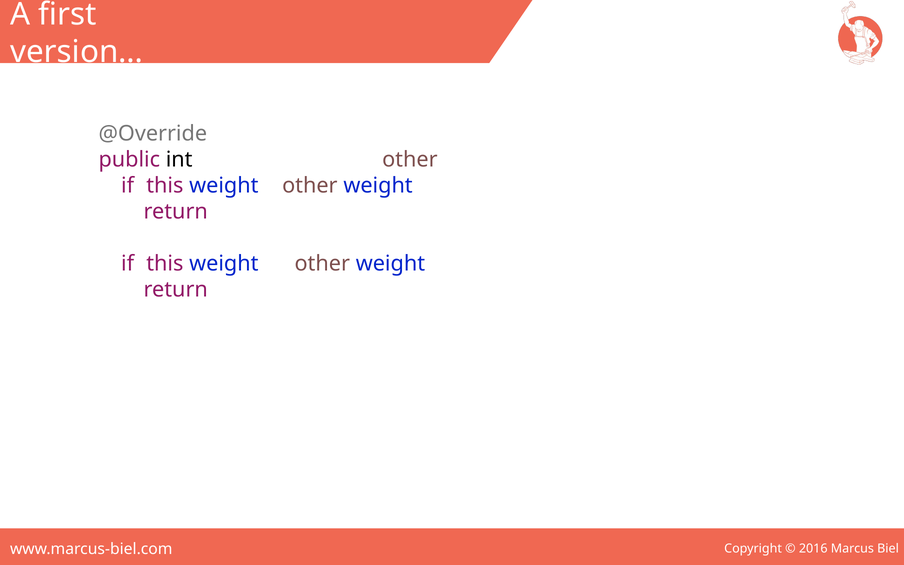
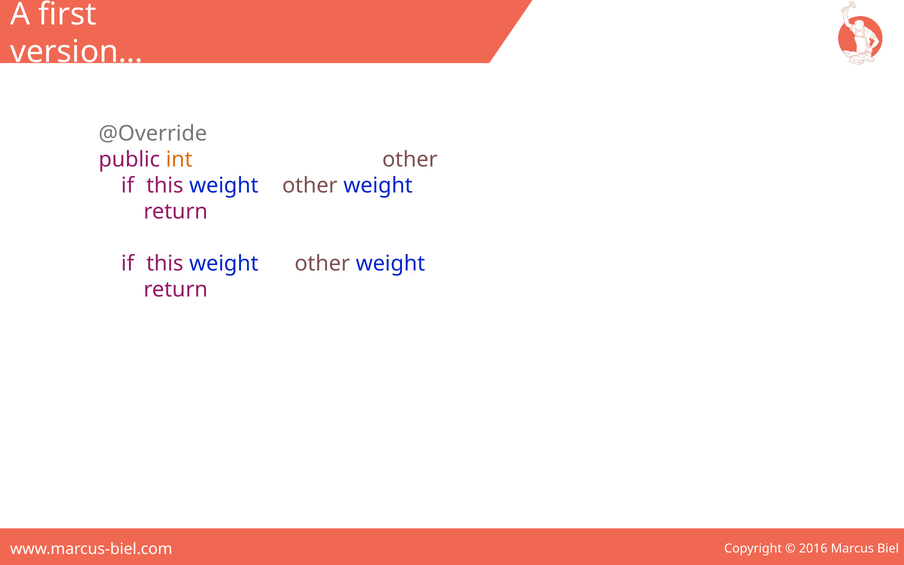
int colour: black -> orange
